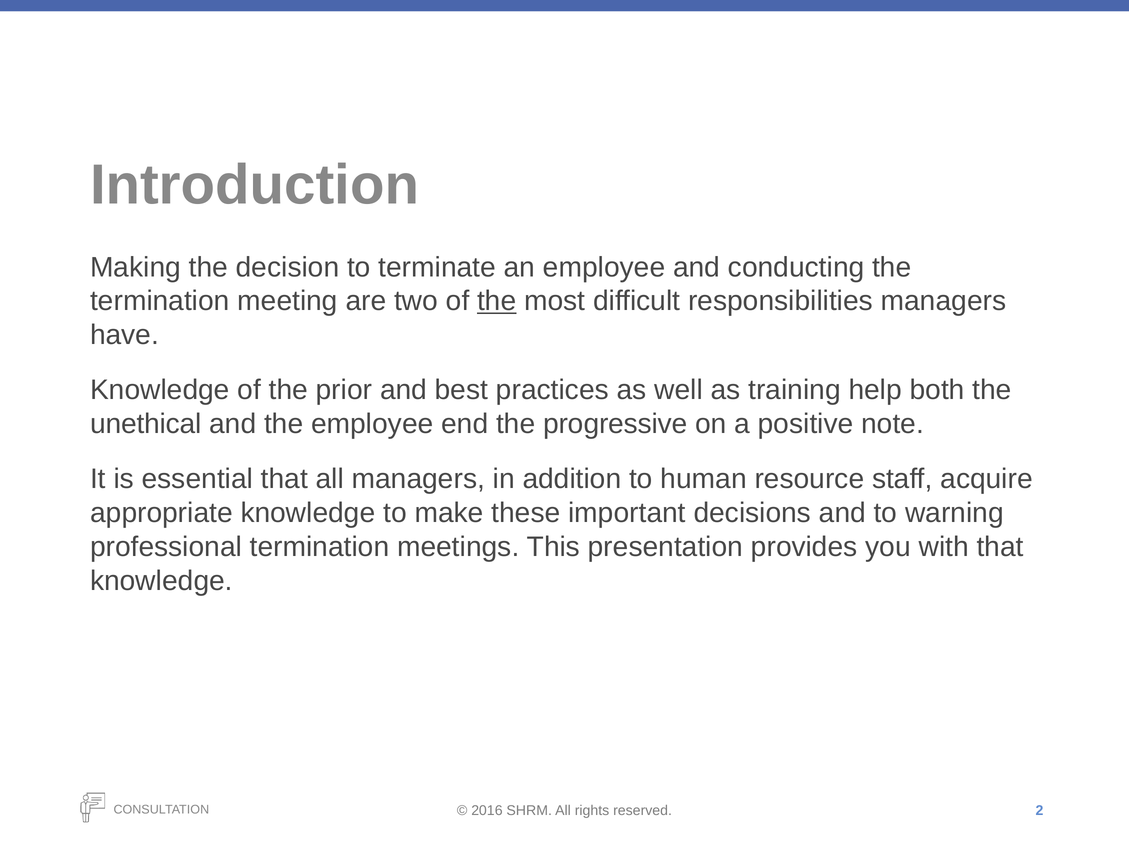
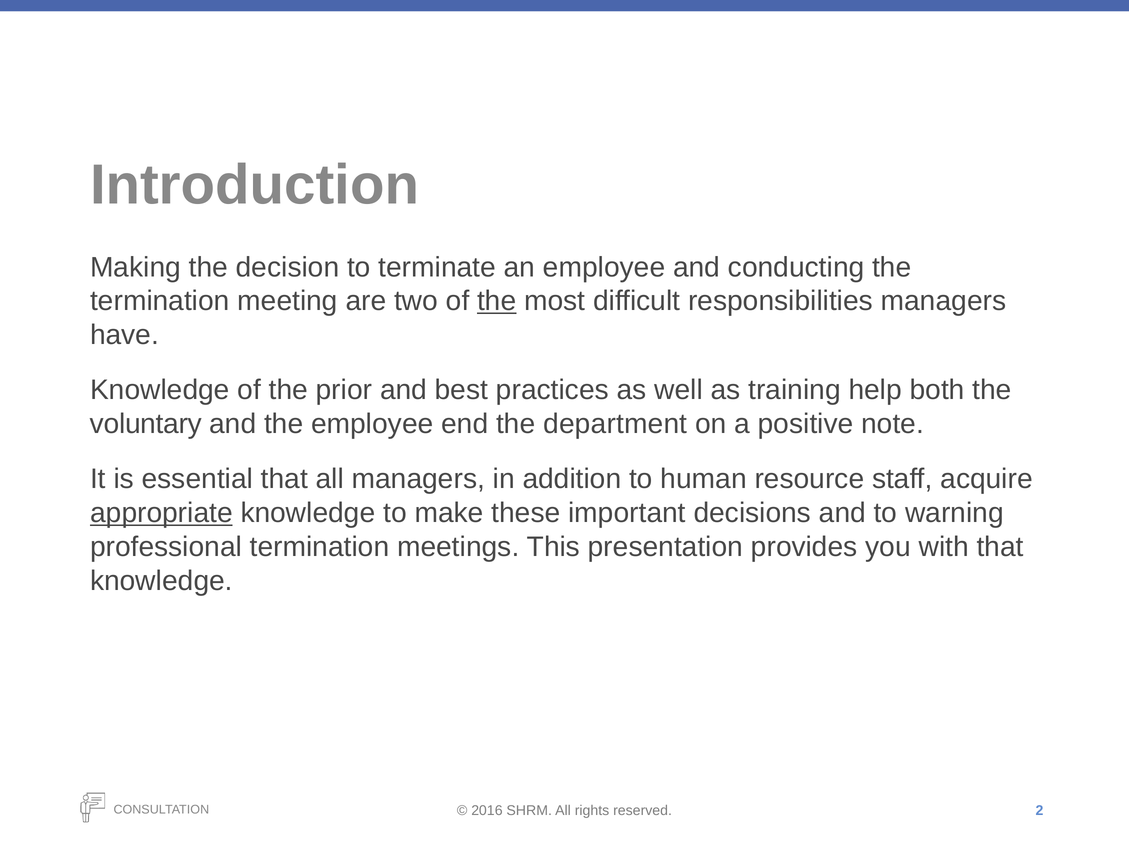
unethical: unethical -> voluntary
progressive: progressive -> department
appropriate underline: none -> present
